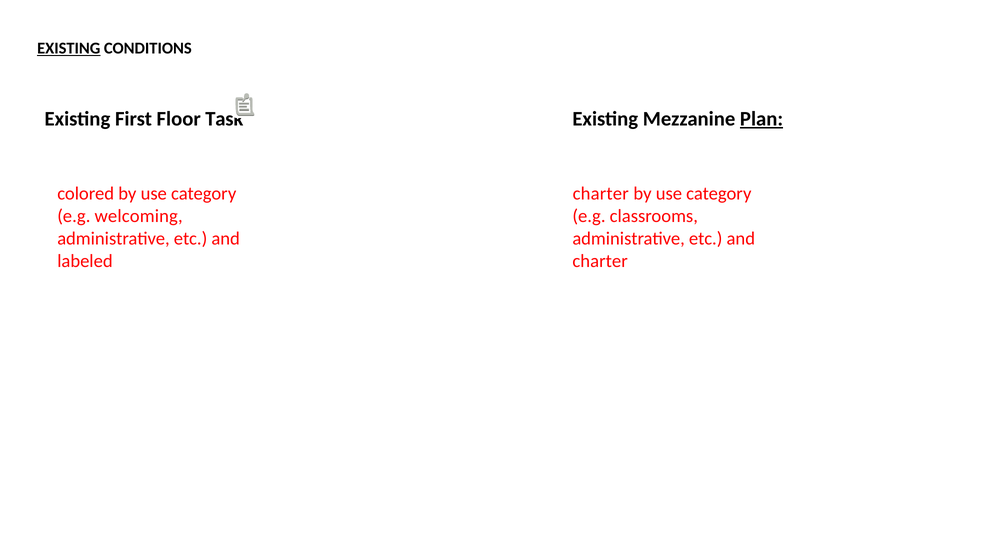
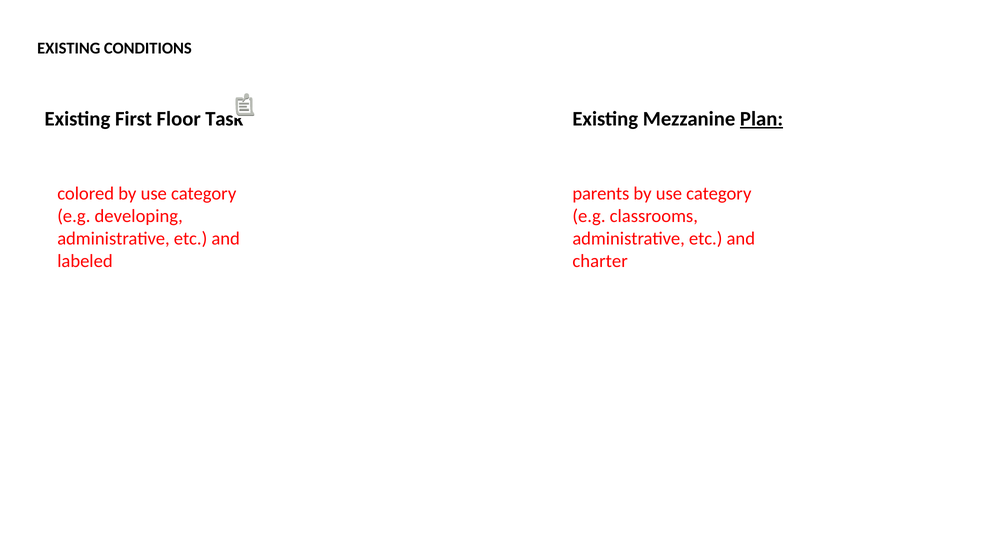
EXISTING at (69, 48) underline: present -> none
charter at (601, 194): charter -> parents
welcoming: welcoming -> developing
